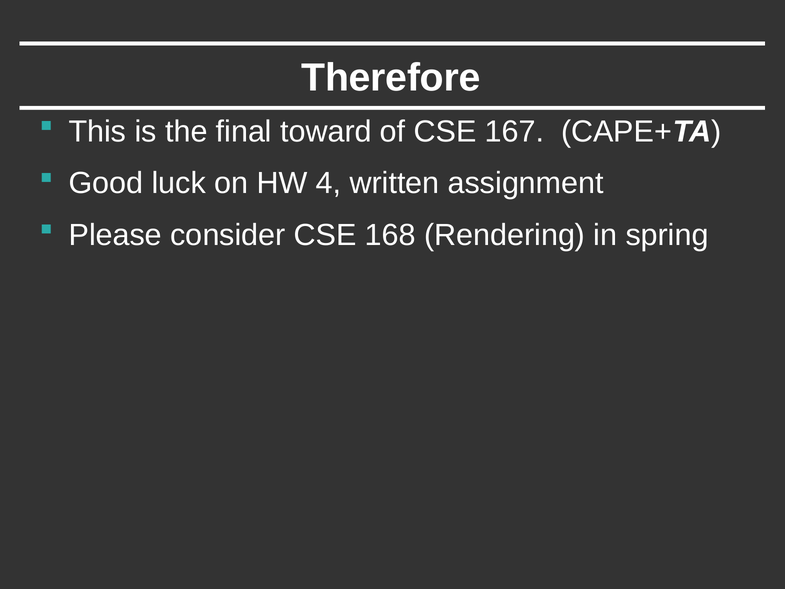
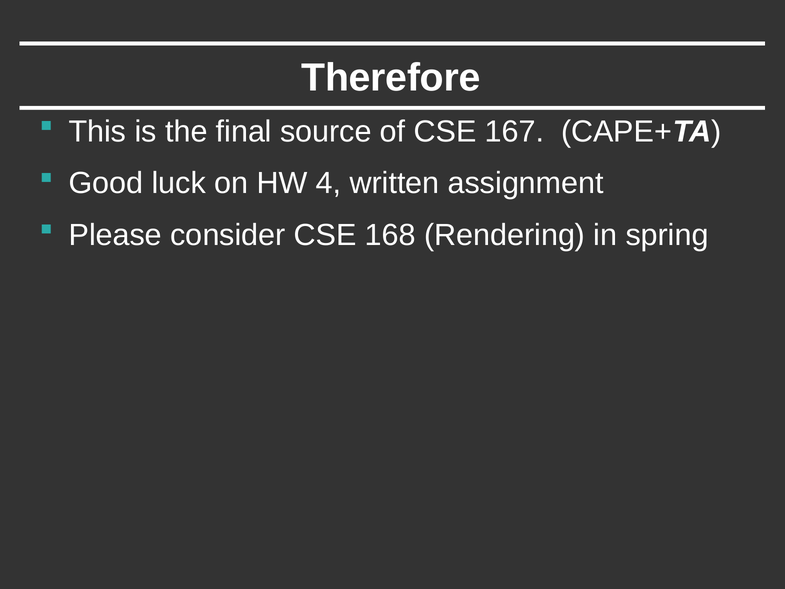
toward: toward -> source
